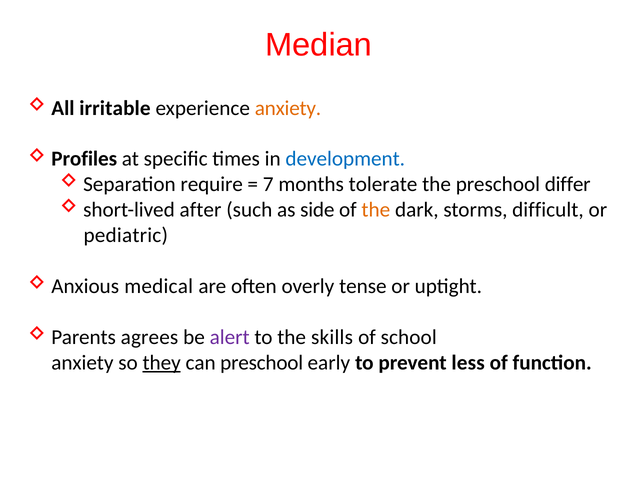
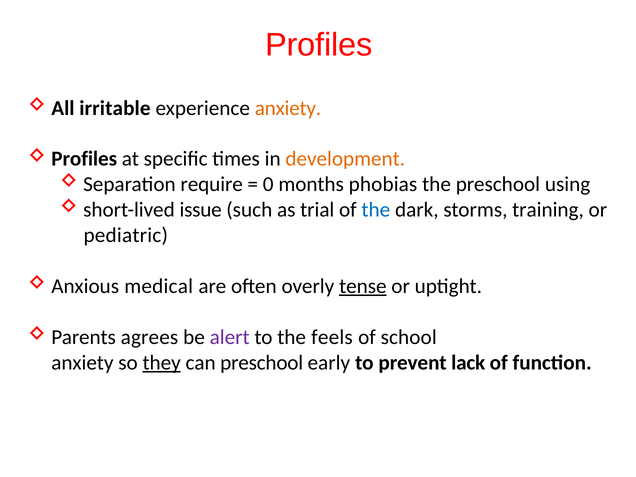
Median at (319, 45): Median -> Profiles
development colour: blue -> orange
7: 7 -> 0
tolerate: tolerate -> phobias
differ: differ -> using
after: after -> issue
side: side -> trial
the at (376, 210) colour: orange -> blue
difficult: difficult -> training
tense underline: none -> present
skills: skills -> feels
less: less -> lack
